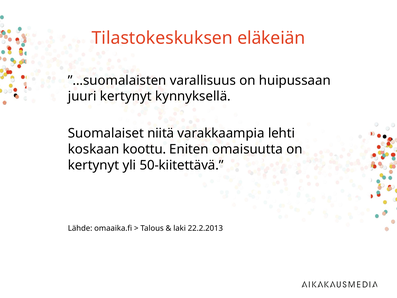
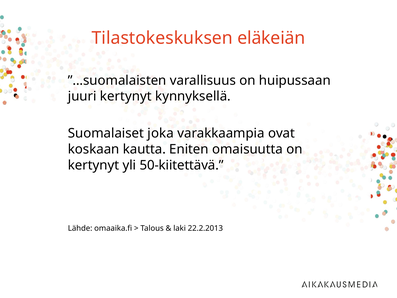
niitä: niitä -> joka
lehti: lehti -> ovat
koottu: koottu -> kautta
